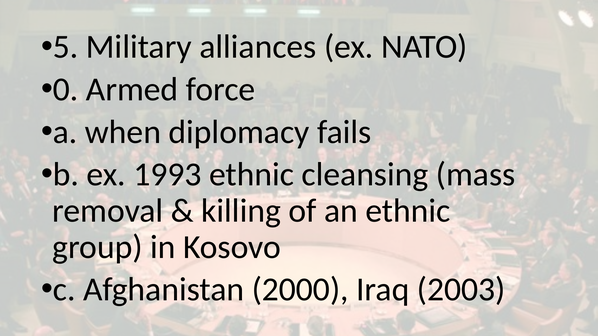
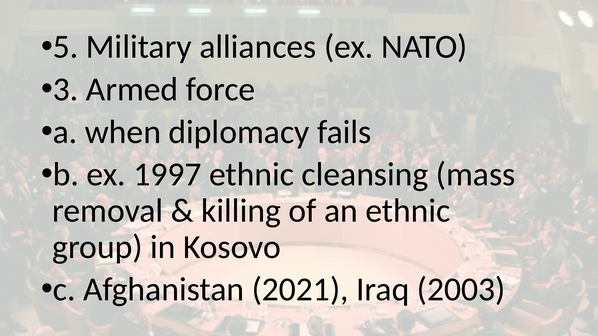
0: 0 -> 3
1993: 1993 -> 1997
2000: 2000 -> 2021
